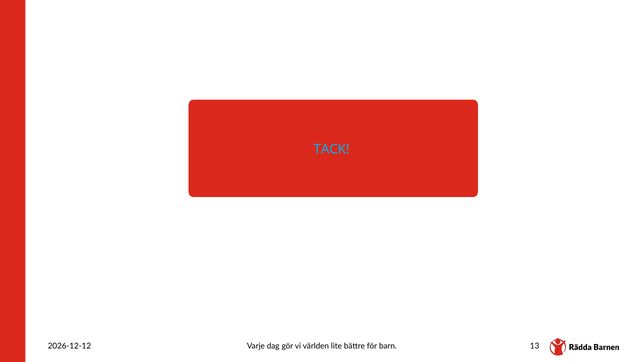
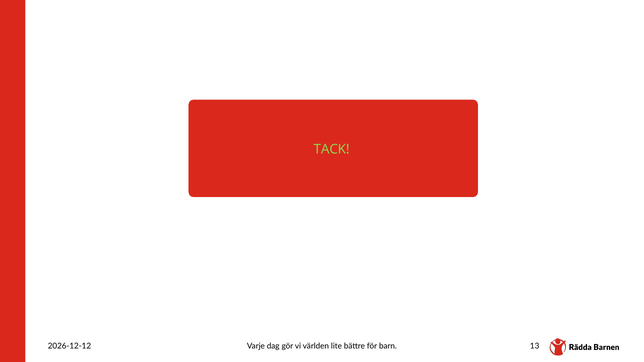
TACK colour: light blue -> light green
